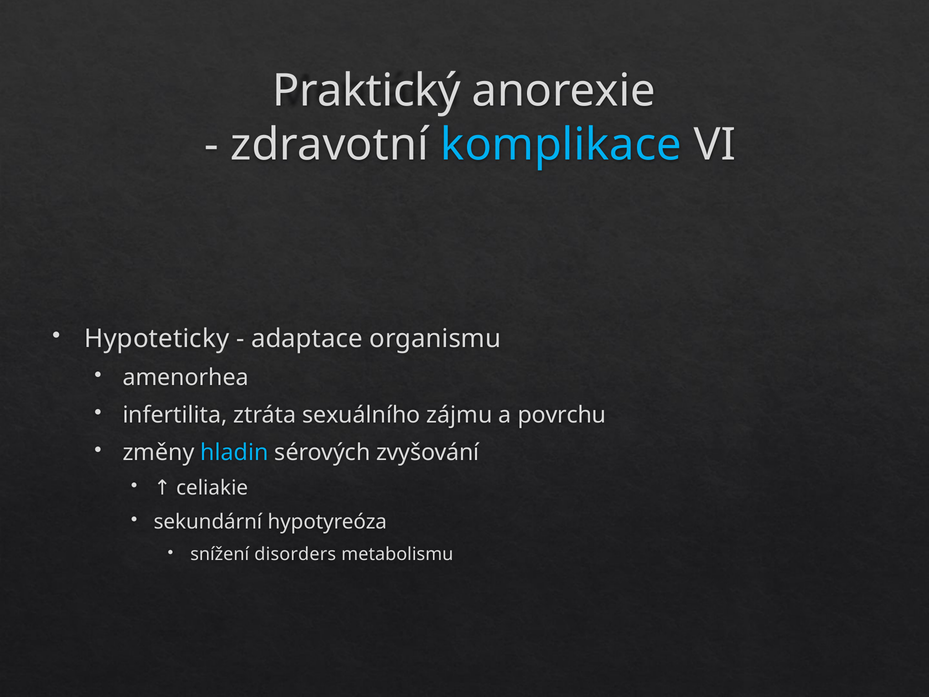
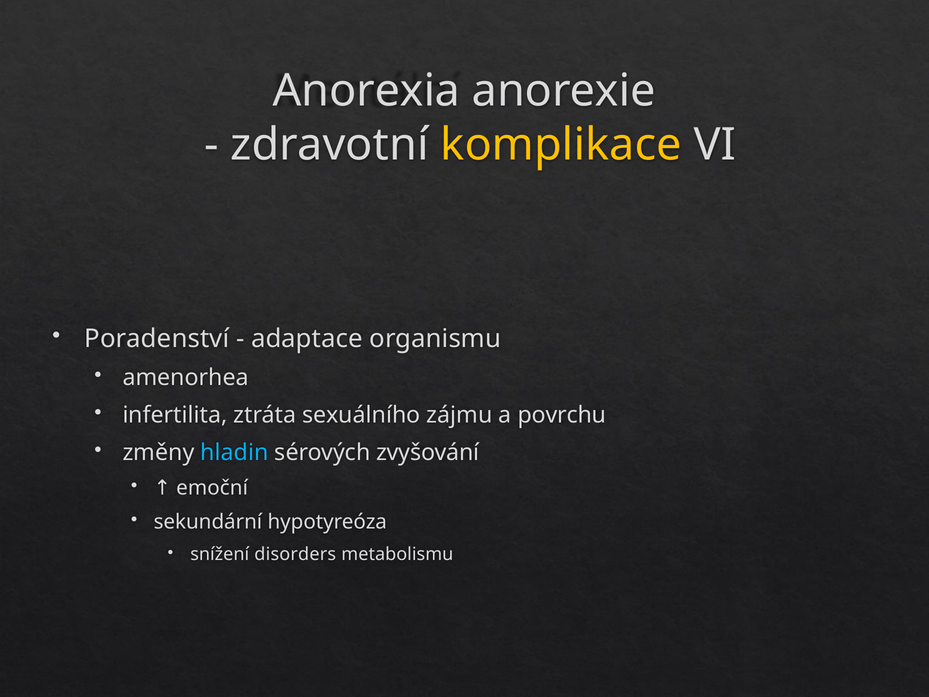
Praktický: Praktický -> Anorexia
komplikace colour: light blue -> yellow
Hypoteticky: Hypoteticky -> Poradenství
celiakie: celiakie -> emoční
